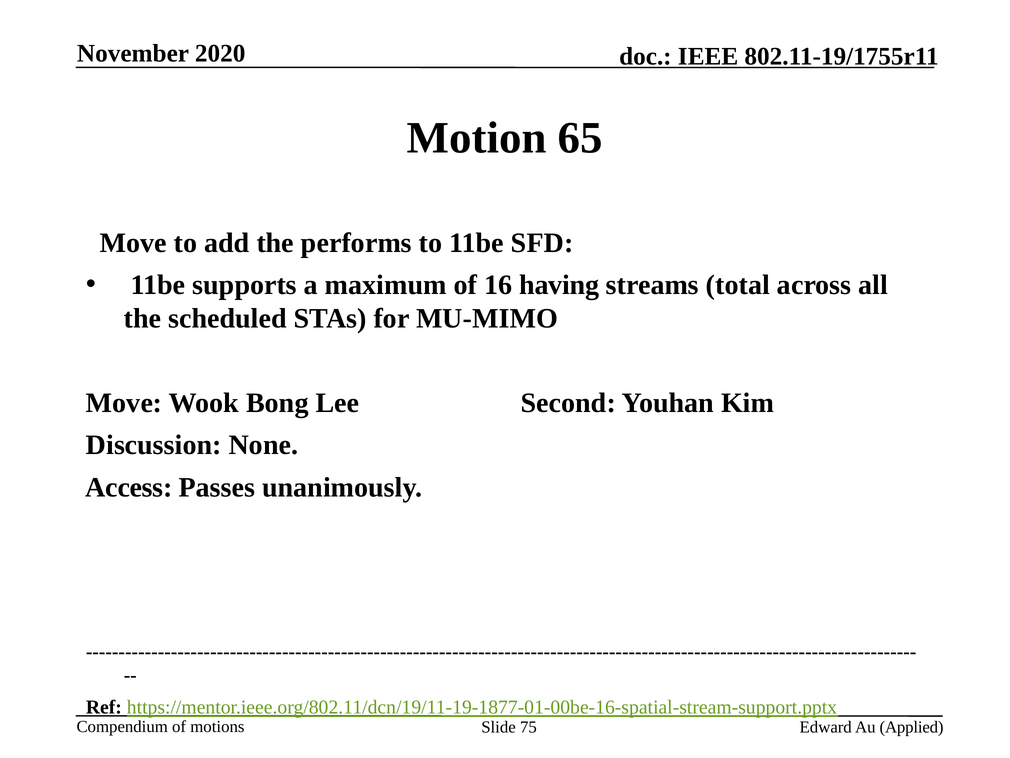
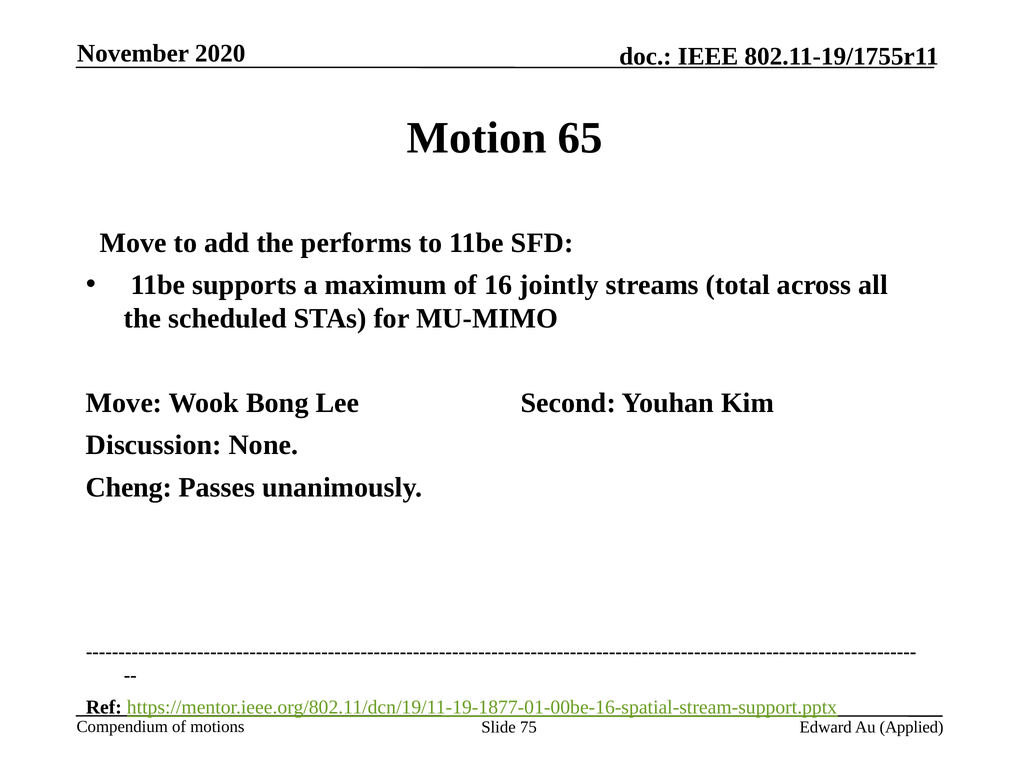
having: having -> jointly
Access: Access -> Cheng
